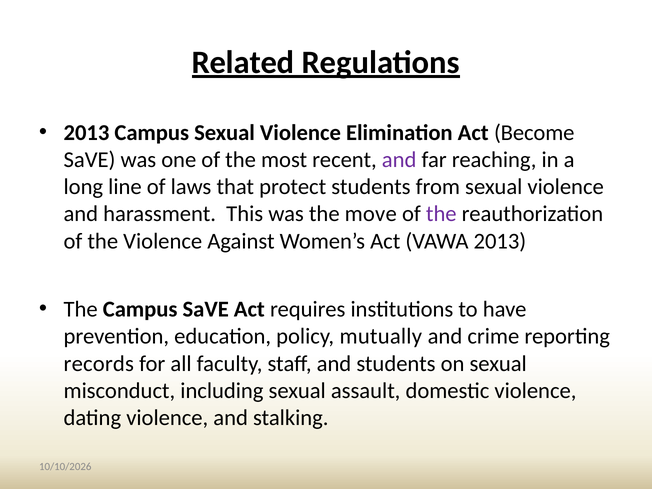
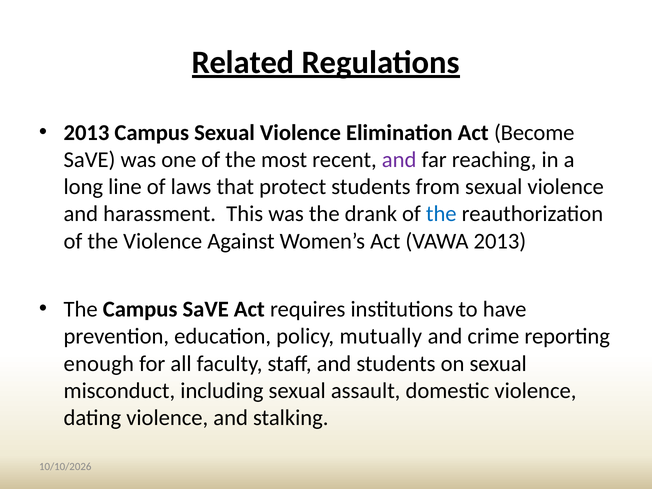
move: move -> drank
the at (441, 214) colour: purple -> blue
records: records -> enough
